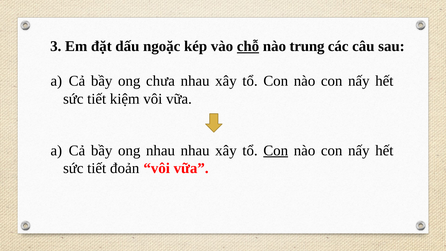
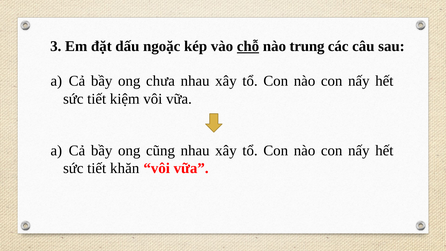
ong nhau: nhau -> cũng
Con at (276, 150) underline: present -> none
đoản: đoản -> khăn
